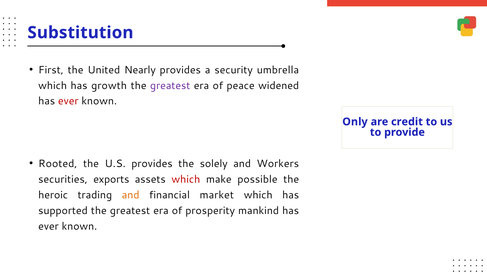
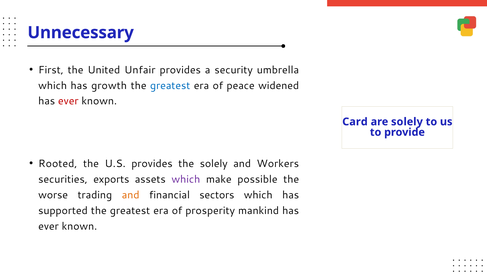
Substitution: Substitution -> Unnecessary
Nearly: Nearly -> Unfair
greatest at (170, 86) colour: purple -> blue
Only: Only -> Card
are credit: credit -> solely
which at (186, 179) colour: red -> purple
heroic: heroic -> worse
market: market -> sectors
